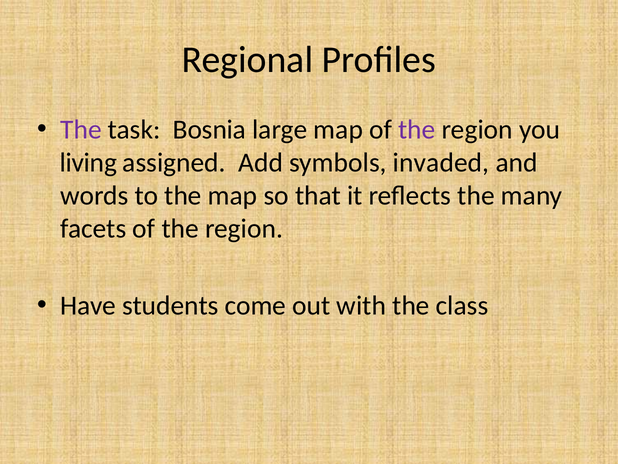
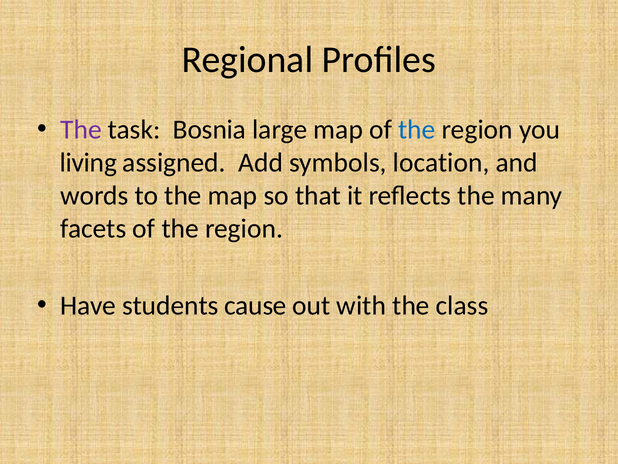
the at (417, 130) colour: purple -> blue
invaded: invaded -> location
come: come -> cause
